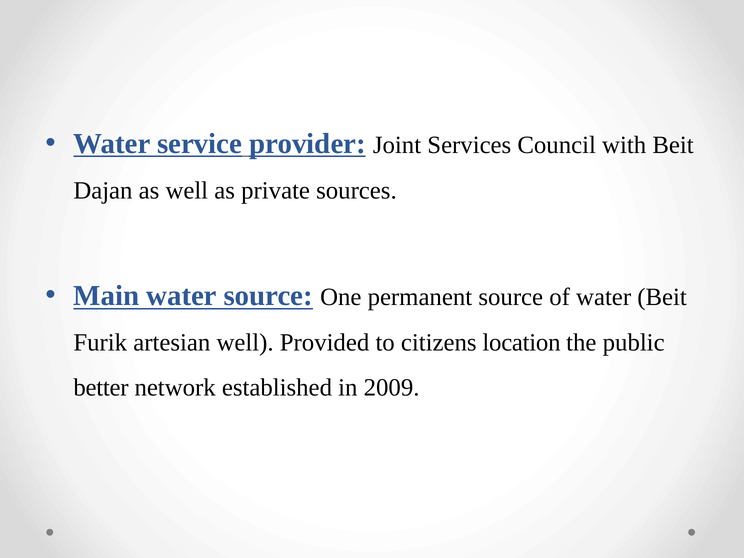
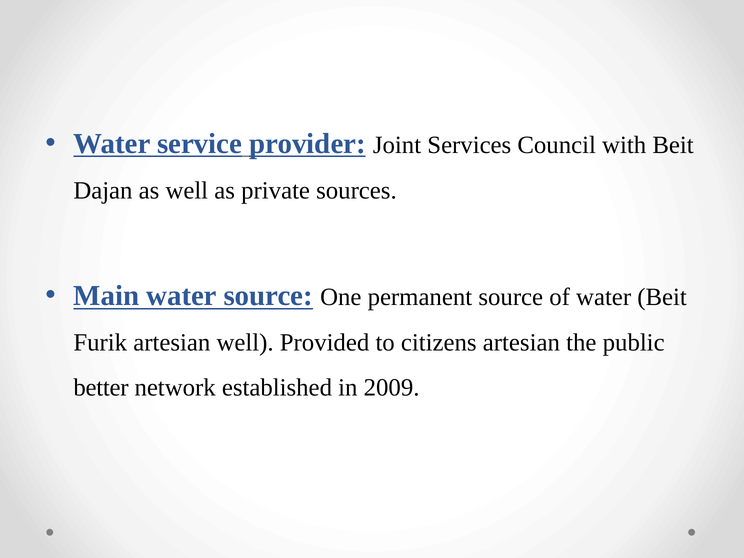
citizens location: location -> artesian
